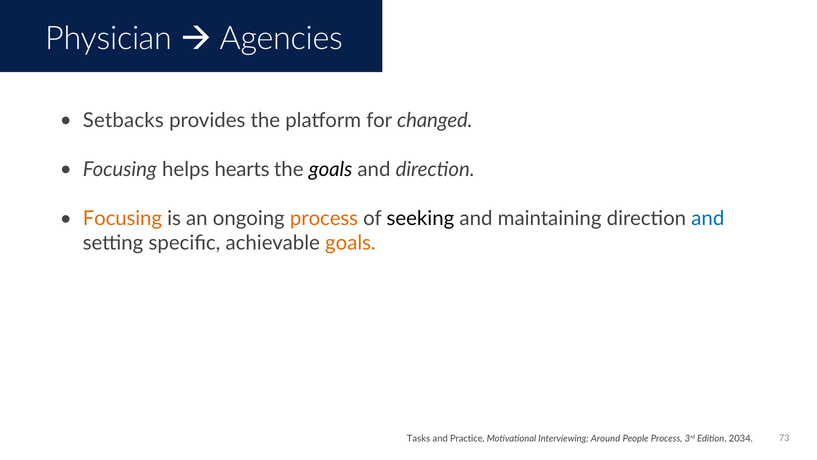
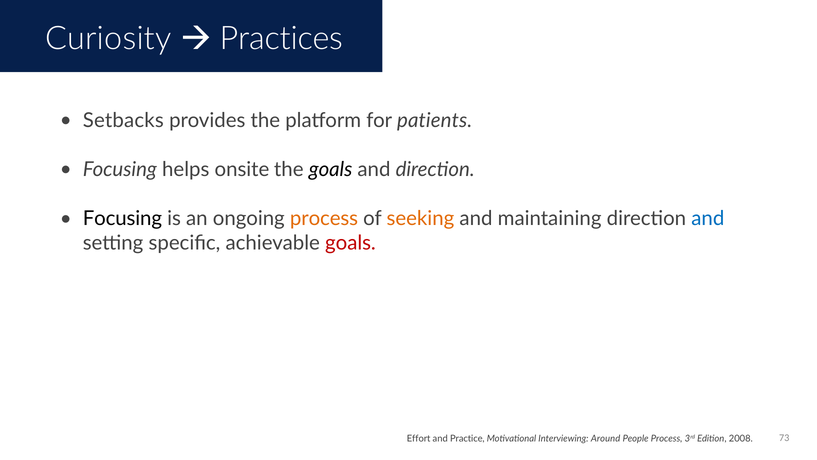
Physician: Physician -> Curiosity
Agencies: Agencies -> Practices
changed: changed -> patients
hearts: hearts -> onsite
Focusing at (122, 218) colour: orange -> black
seeking colour: black -> orange
goals at (350, 243) colour: orange -> red
Tasks: Tasks -> Effort
2034: 2034 -> 2008
